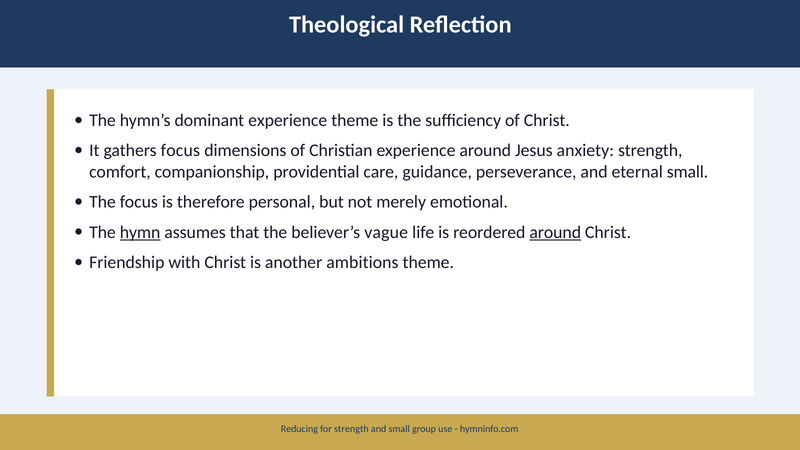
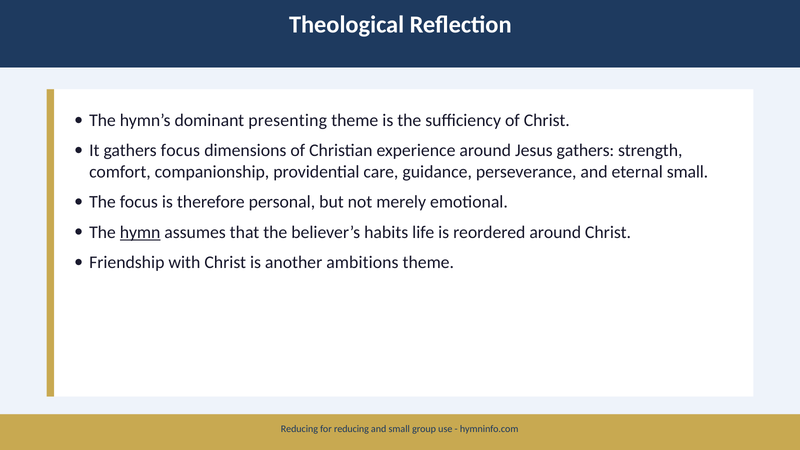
dominant experience: experience -> presenting
Jesus anxiety: anxiety -> gathers
vague: vague -> habits
around at (555, 232) underline: present -> none
for strength: strength -> reducing
